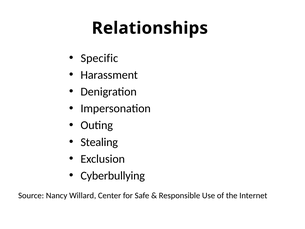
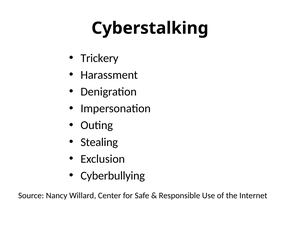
Relationships: Relationships -> Cyberstalking
Specific: Specific -> Trickery
